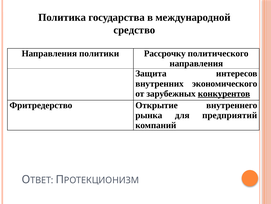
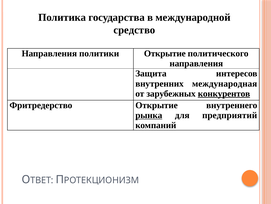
политики Рассрочку: Рассрочку -> Открытие
экономического: экономического -> международная
рынка underline: none -> present
